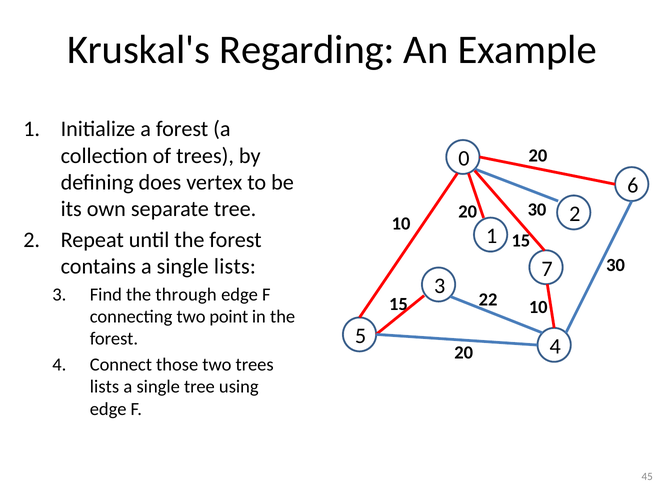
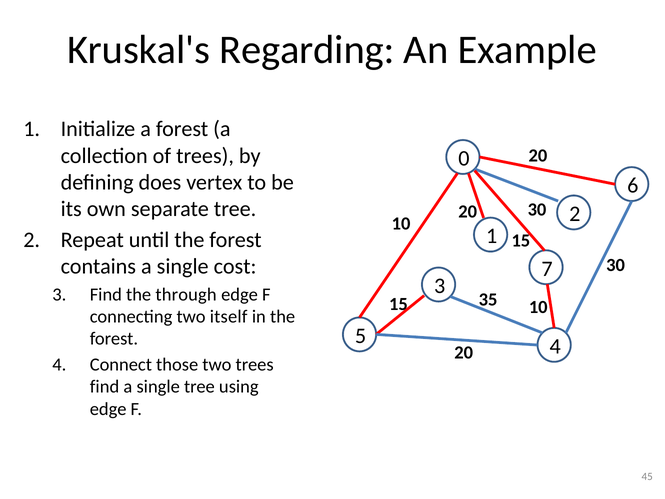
single lists: lists -> cost
22: 22 -> 35
point: point -> itself
lists at (104, 387): lists -> find
